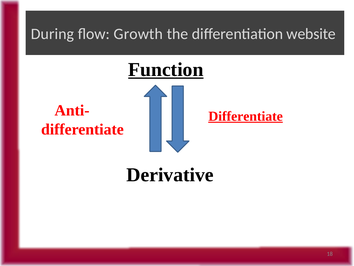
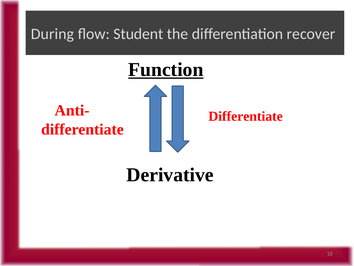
Growth: Growth -> Student
website: website -> recover
Differentiate at (246, 116) underline: present -> none
